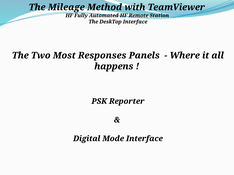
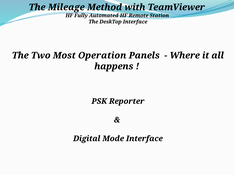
Responses: Responses -> Operation
